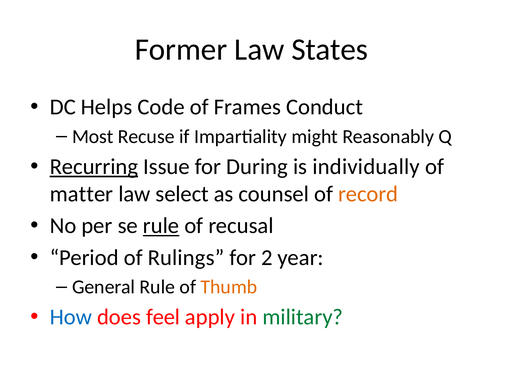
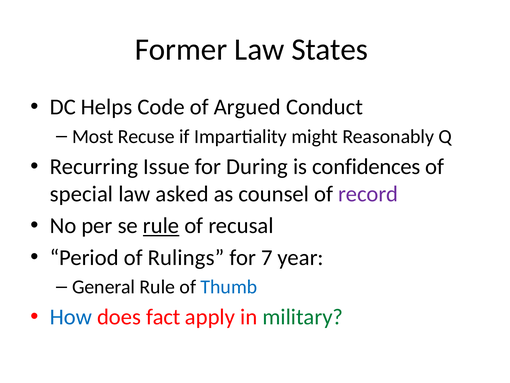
Frames: Frames -> Argued
Recurring underline: present -> none
individually: individually -> confidences
matter: matter -> special
select: select -> asked
record colour: orange -> purple
2: 2 -> 7
Thumb colour: orange -> blue
feel: feel -> fact
